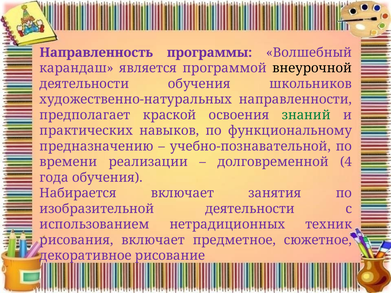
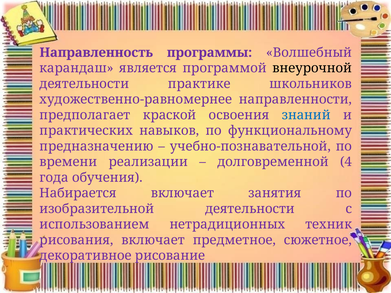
деятельности обучения: обучения -> практике
художественно-натуральных: художественно-натуральных -> художественно-равномернее
знаний colour: green -> blue
